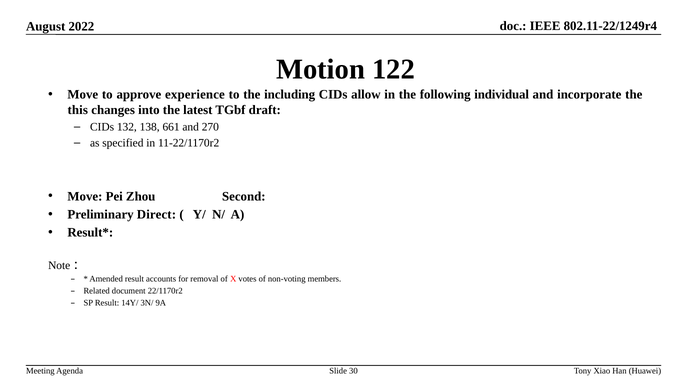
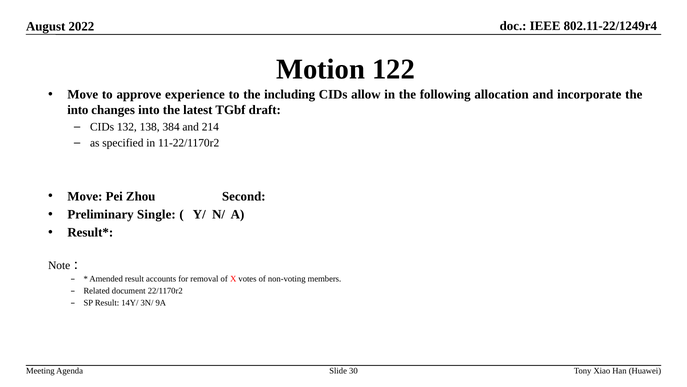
individual: individual -> allocation
this at (78, 110): this -> into
661: 661 -> 384
270: 270 -> 214
Direct: Direct -> Single
